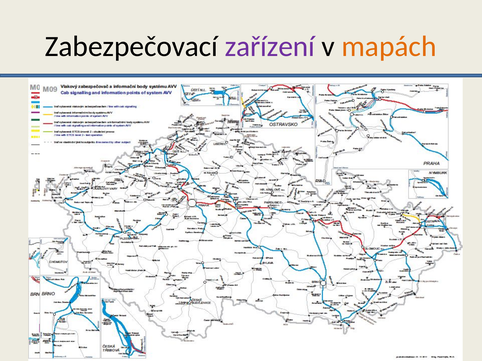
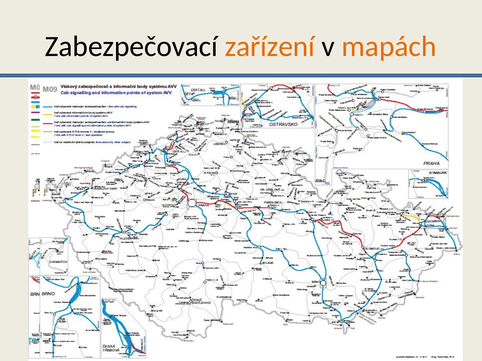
zařízení colour: purple -> orange
